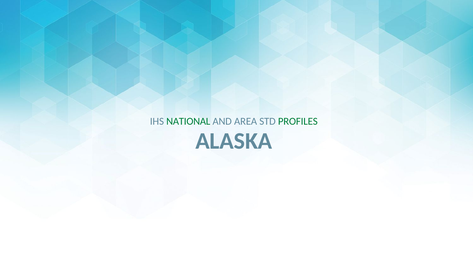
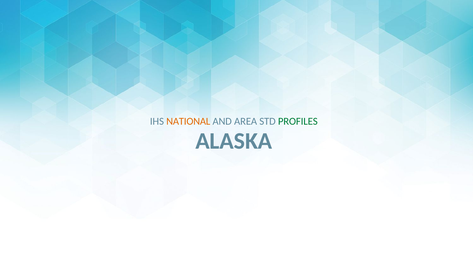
NATIONAL colour: green -> orange
